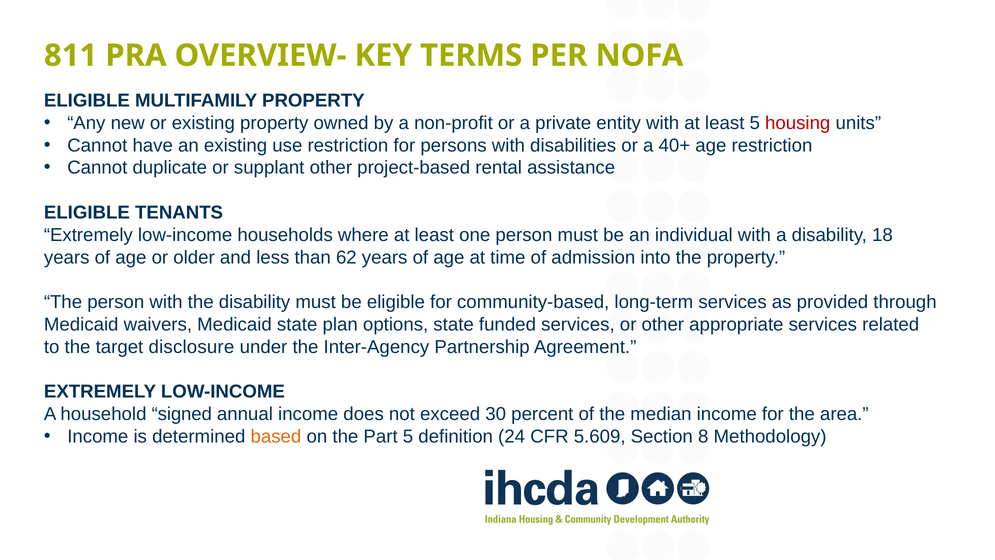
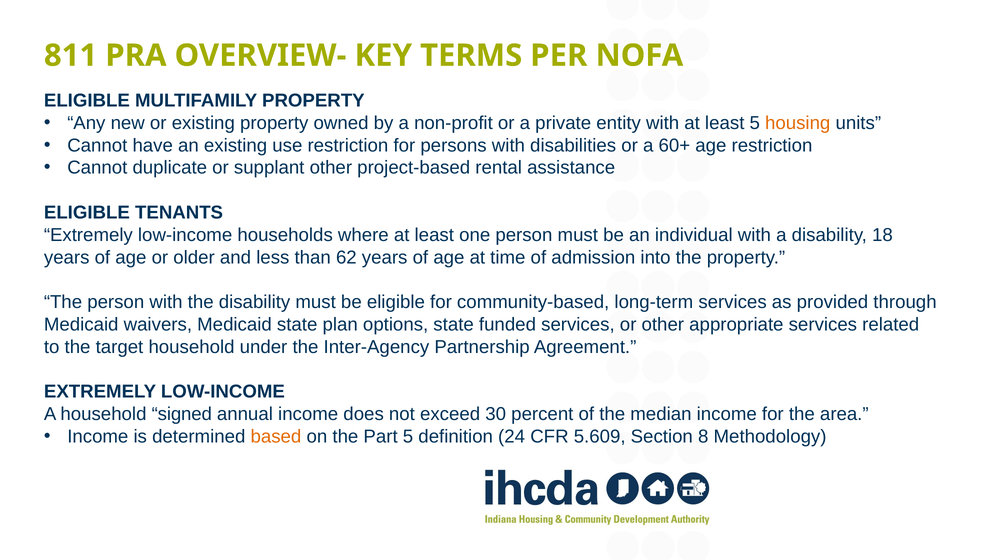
housing colour: red -> orange
40+: 40+ -> 60+
target disclosure: disclosure -> household
